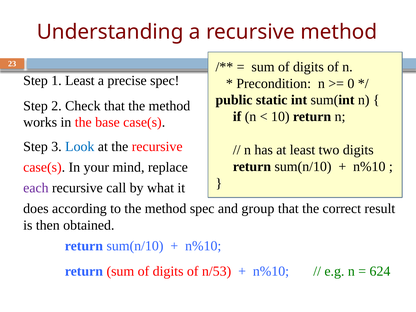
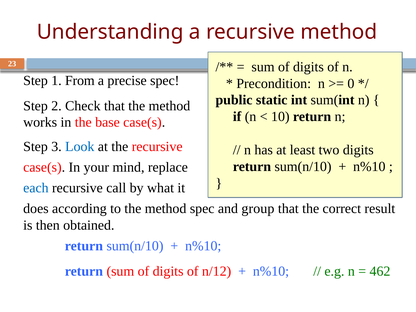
1 Least: Least -> From
each colour: purple -> blue
n/53: n/53 -> n/12
624: 624 -> 462
